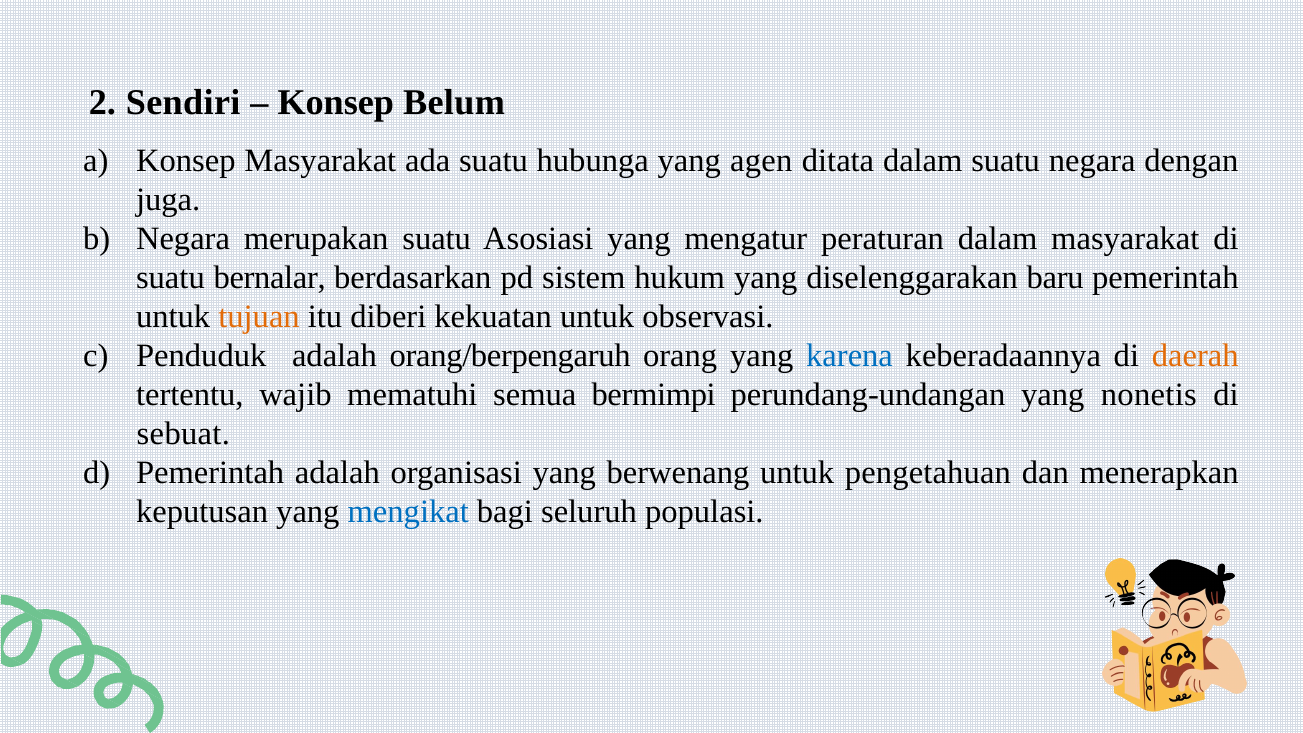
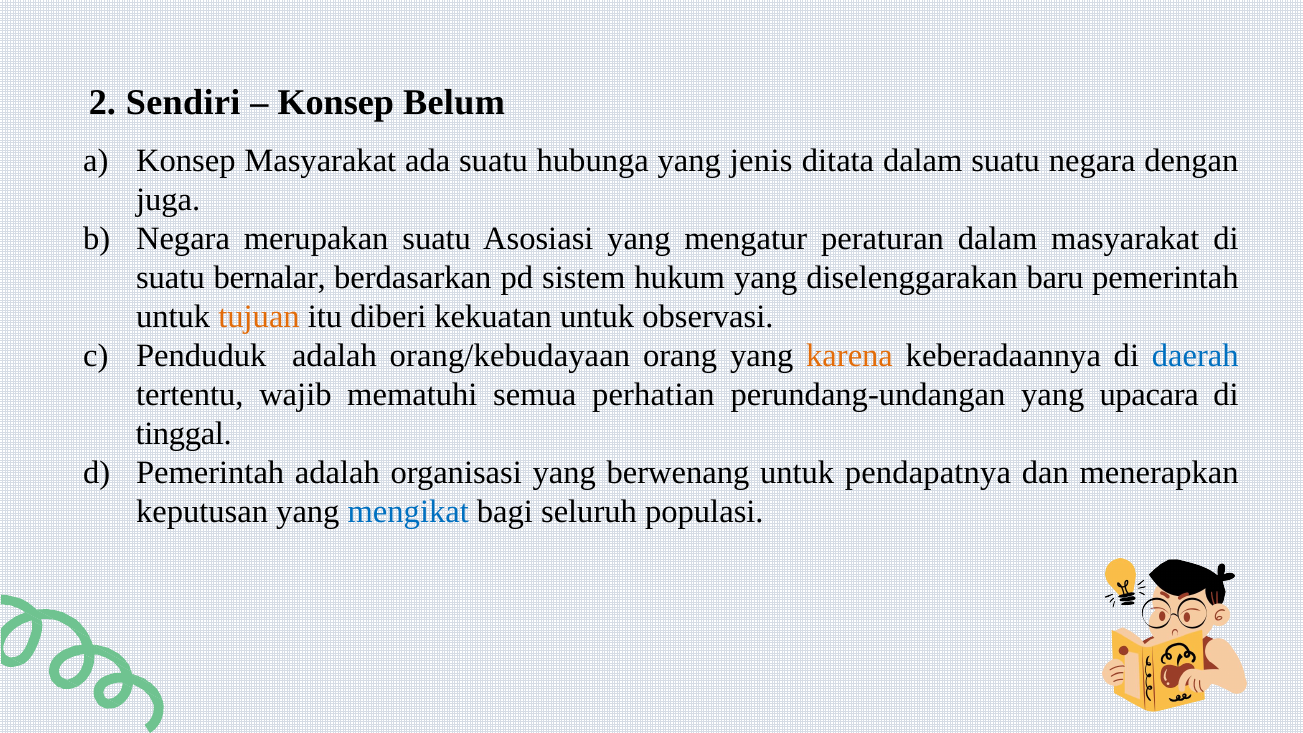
agen: agen -> jenis
orang/berpengaruh: orang/berpengaruh -> orang/kebudayaan
karena colour: blue -> orange
daerah colour: orange -> blue
bermimpi: bermimpi -> perhatian
nonetis: nonetis -> upacara
sebuat: sebuat -> tinggal
pengetahuan: pengetahuan -> pendapatnya
